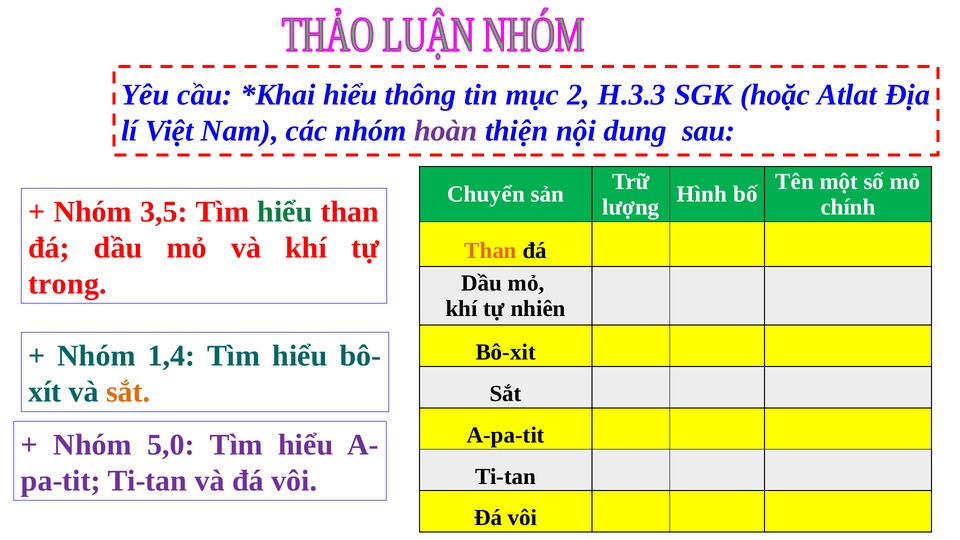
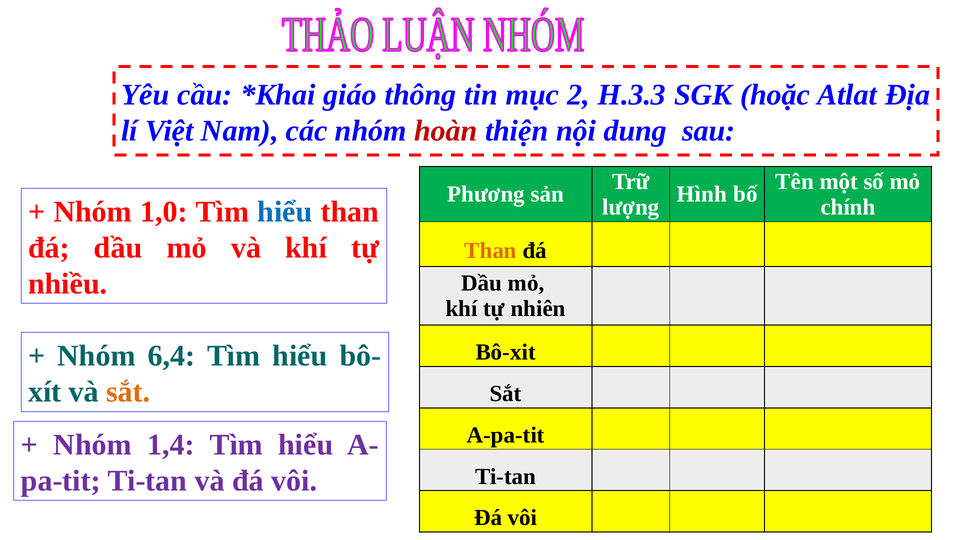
hiểu at (350, 95): hiểu -> giáo
hoàn colour: purple -> red
Chuyển: Chuyển -> Phương
3,5: 3,5 -> 1,0
hiểu at (285, 212) colour: green -> blue
trong: trong -> nhiều
1,4: 1,4 -> 6,4
5,0: 5,0 -> 1,4
